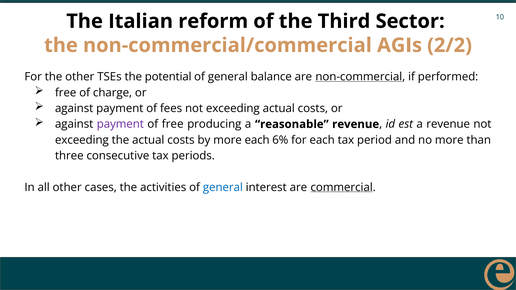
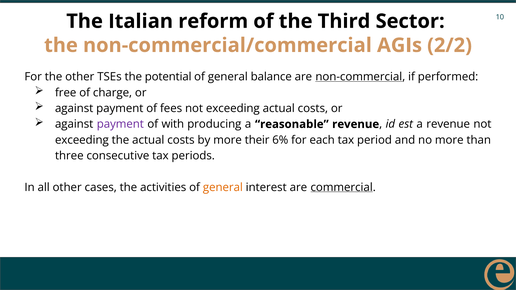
of free: free -> with
more each: each -> their
general at (223, 188) colour: blue -> orange
